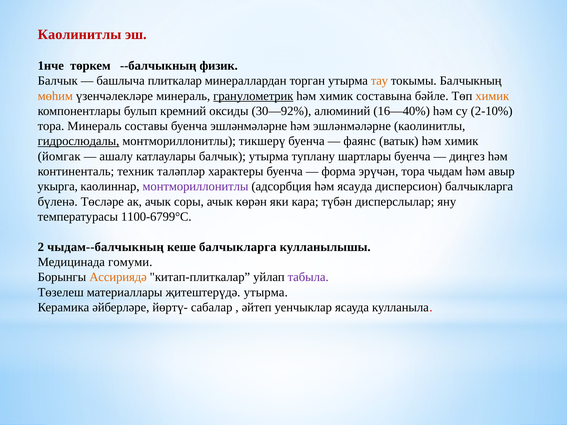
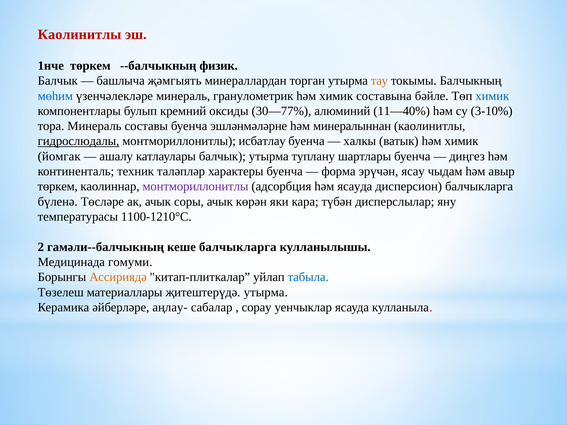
плиткалар: плиткалар -> җәмгыять
мөһим colour: orange -> blue
гранулометрик underline: present -> none
химик at (492, 96) colour: orange -> blue
30—92%: 30—92% -> 30—77%
16—40%: 16—40% -> 11—40%
2-10%: 2-10% -> 3-10%
һәм эшләнмәләрне: эшләнмәләрне -> минералыннан
тикшерү: тикшерү -> исбатлау
фаянс: фаянс -> халкы
эрүчән тора: тора -> ясау
укырга at (58, 187): укырга -> төркем
1100-6799°С: 1100-6799°С -> 1100-1210°С
чыдам--балчыкның: чыдам--балчыкның -> гамәли--балчыкның
табыла colour: purple -> blue
йөртү-: йөртү- -> аңлау-
әйтеп: әйтеп -> сорау
